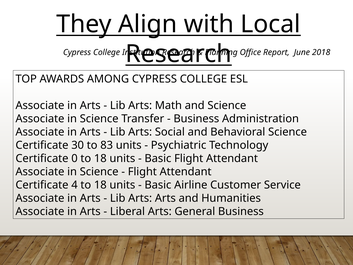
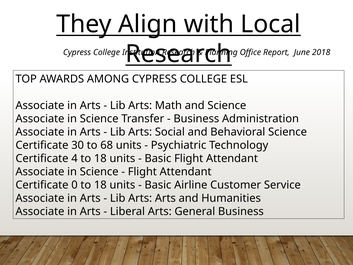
83: 83 -> 68
0: 0 -> 4
4: 4 -> 0
